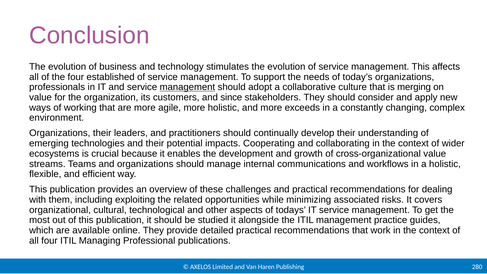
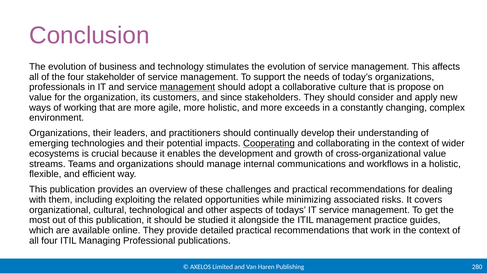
established: established -> stakeholder
merging: merging -> propose
Cooperating underline: none -> present
